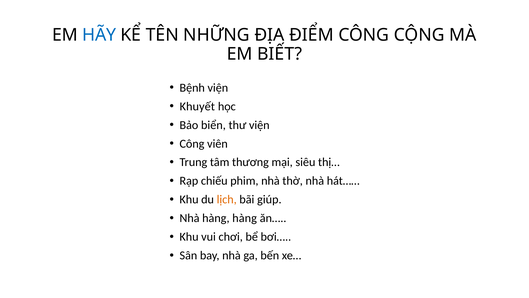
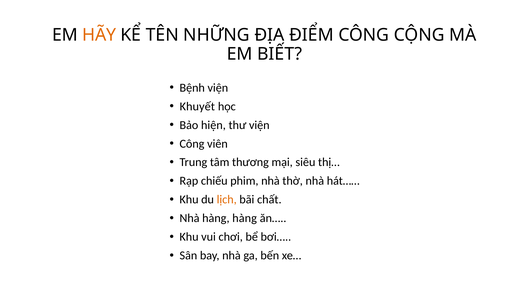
HÃY colour: blue -> orange
biển: biển -> hiện
giúp: giúp -> chất
